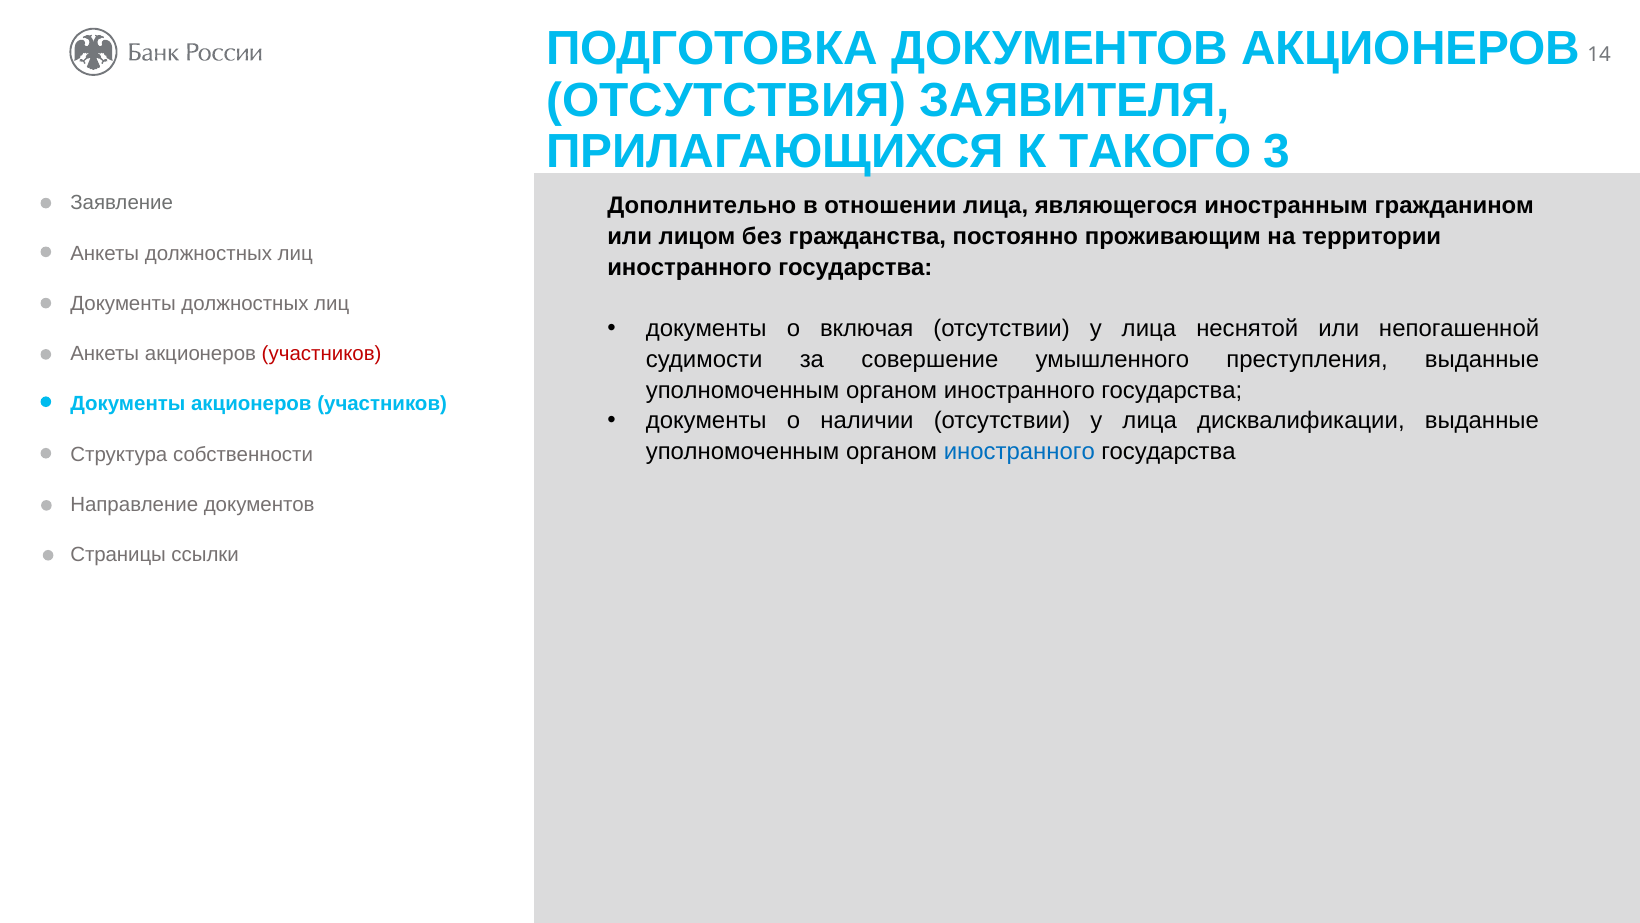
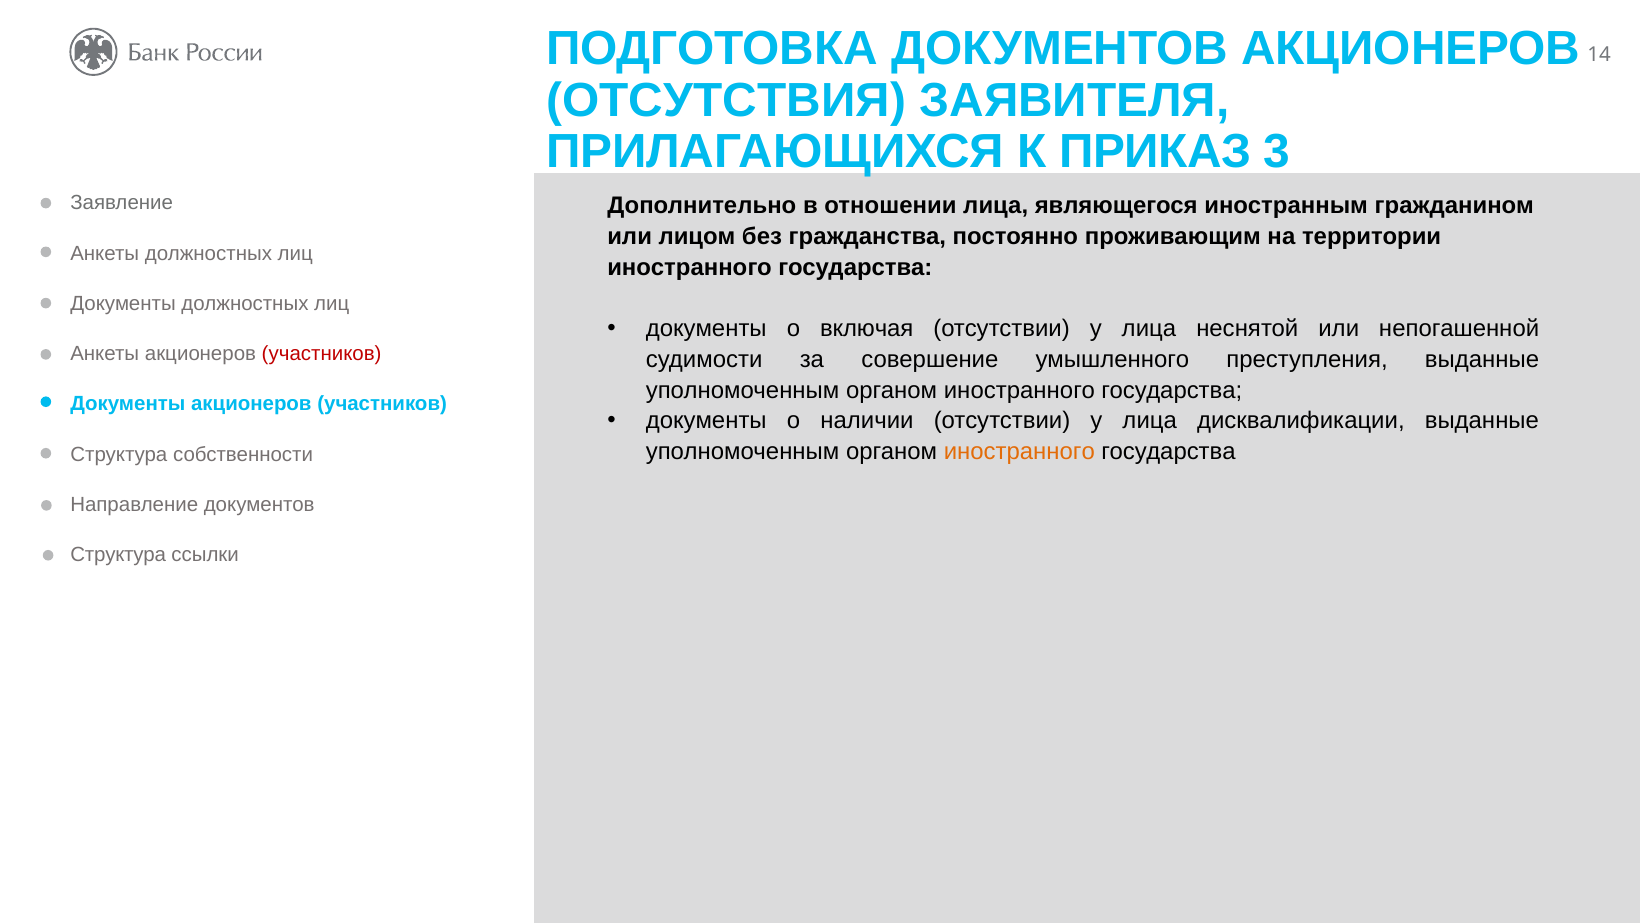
ТАКОГО: ТАКОГО -> ПРИКАЗ
иностранного at (1019, 452) colour: blue -> orange
Страницы at (118, 555): Страницы -> Структура
